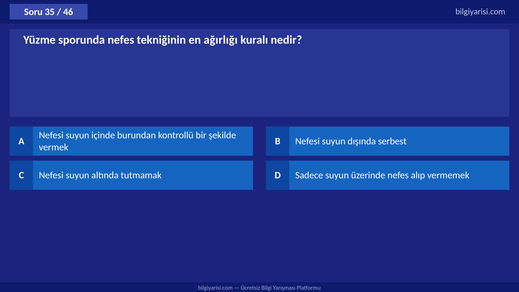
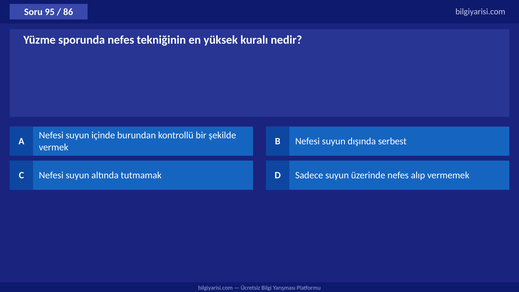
35: 35 -> 95
46: 46 -> 86
ağırlığı: ağırlığı -> yüksek
